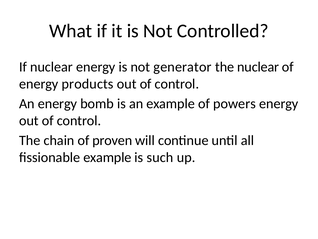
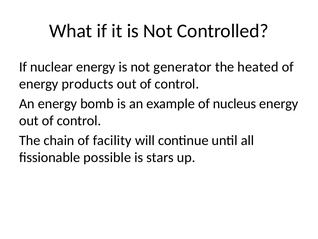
the nuclear: nuclear -> heated
powers: powers -> nucleus
proven: proven -> facility
fissionable example: example -> possible
such: such -> stars
